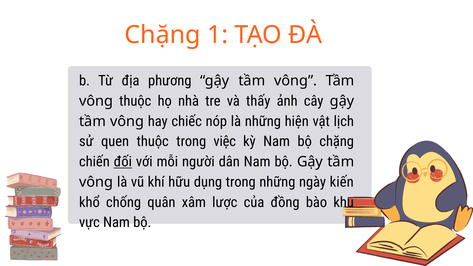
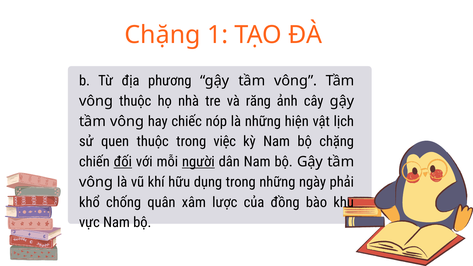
thấy: thấy -> răng
người underline: none -> present
kiến: kiến -> phải
